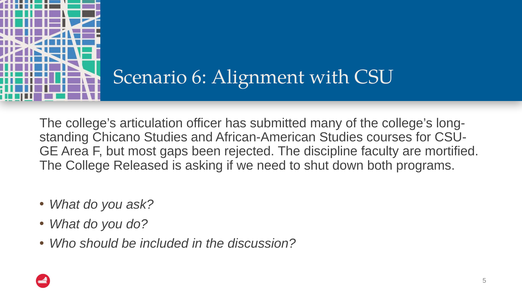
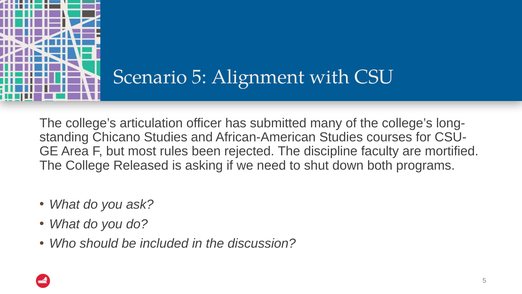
Scenario 6: 6 -> 5
gaps: gaps -> rules
